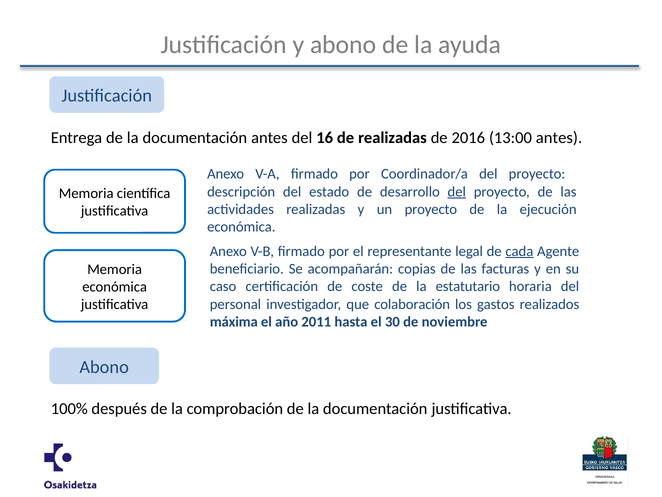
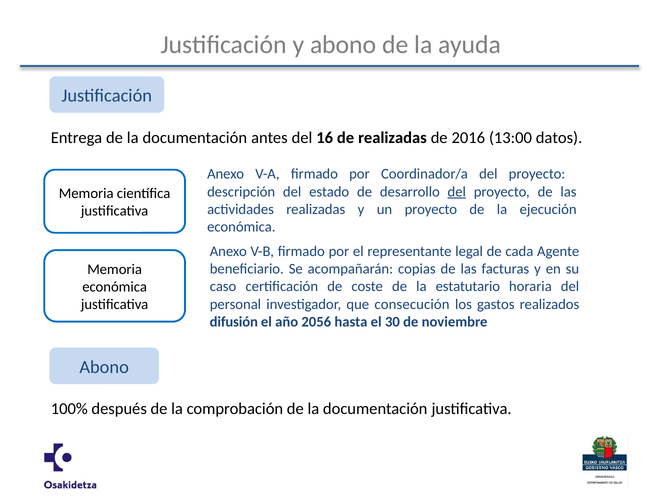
13:00 antes: antes -> datos
cada underline: present -> none
colaboración: colaboración -> consecución
máxima: máxima -> difusión
2011: 2011 -> 2056
